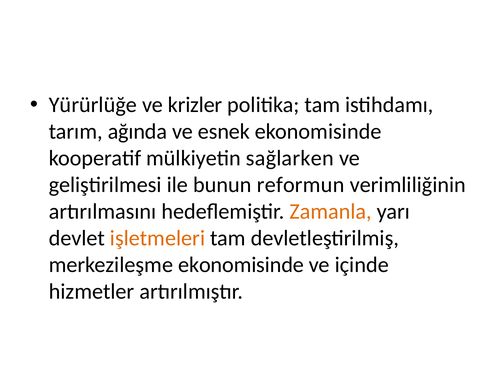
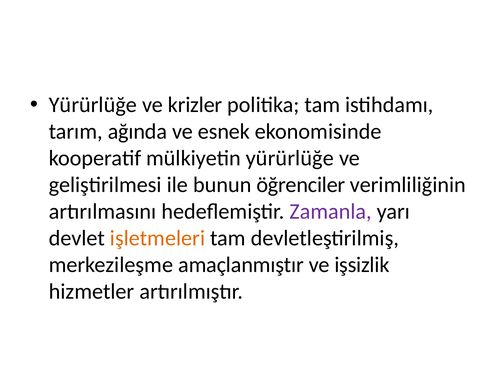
mülkiyetin sağlarken: sağlarken -> yürürlüğe
reformun: reformun -> öğrenciler
Zamanla colour: orange -> purple
merkezileşme ekonomisinde: ekonomisinde -> amaçlanmıştır
içinde: içinde -> işsizlik
